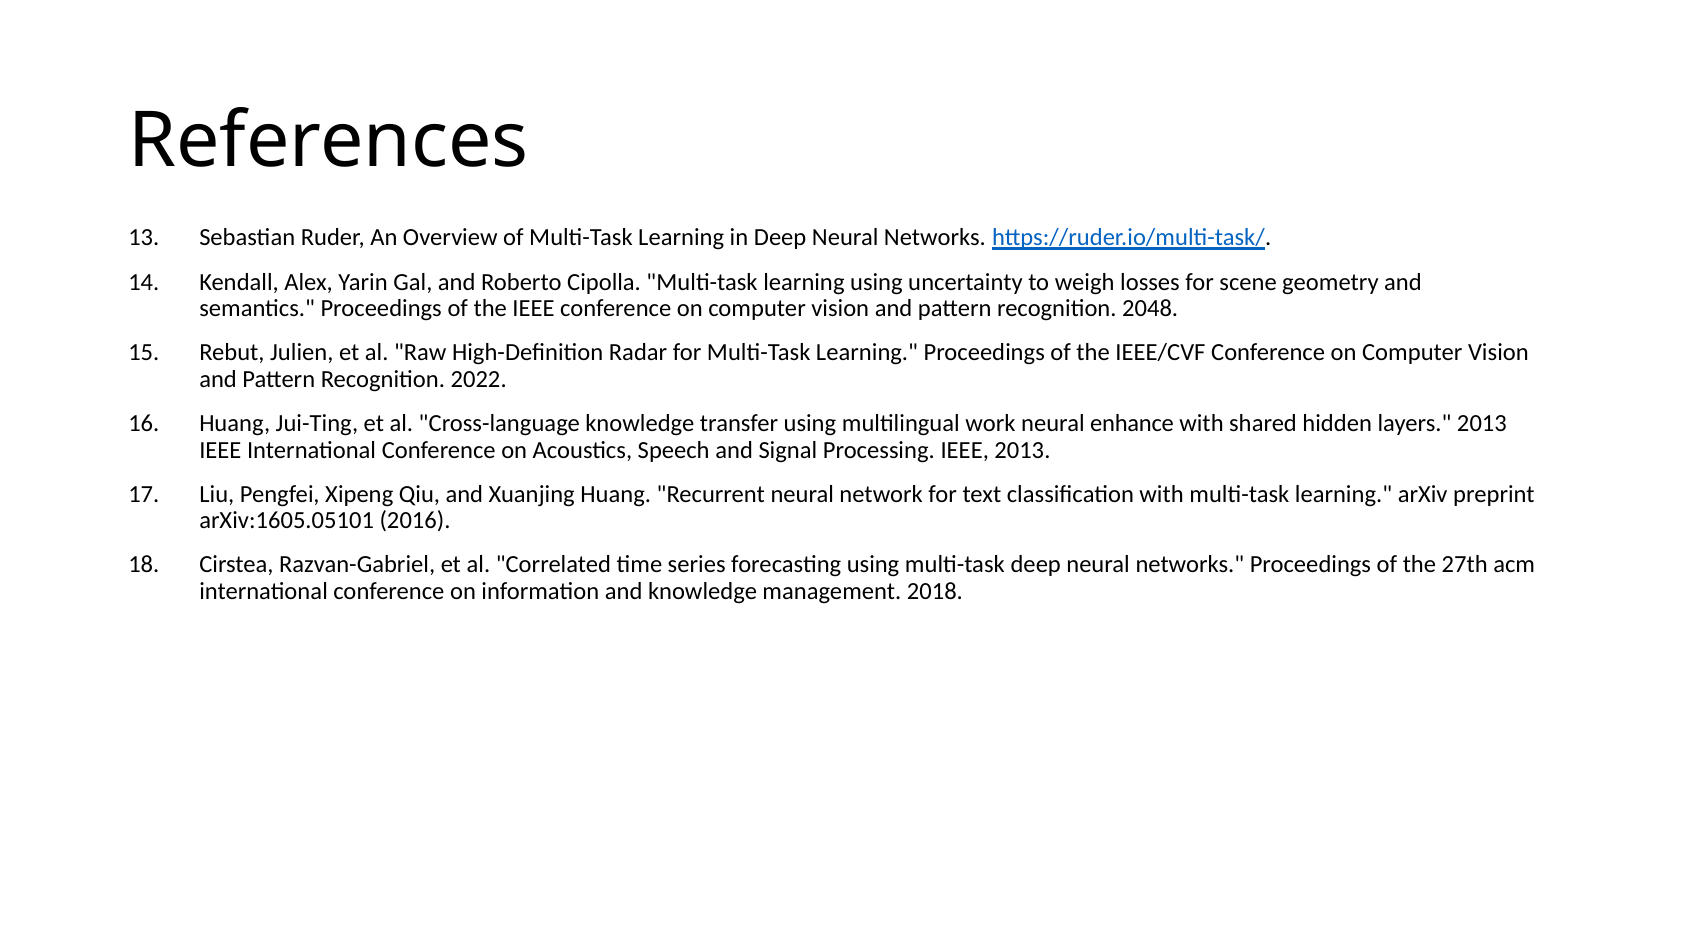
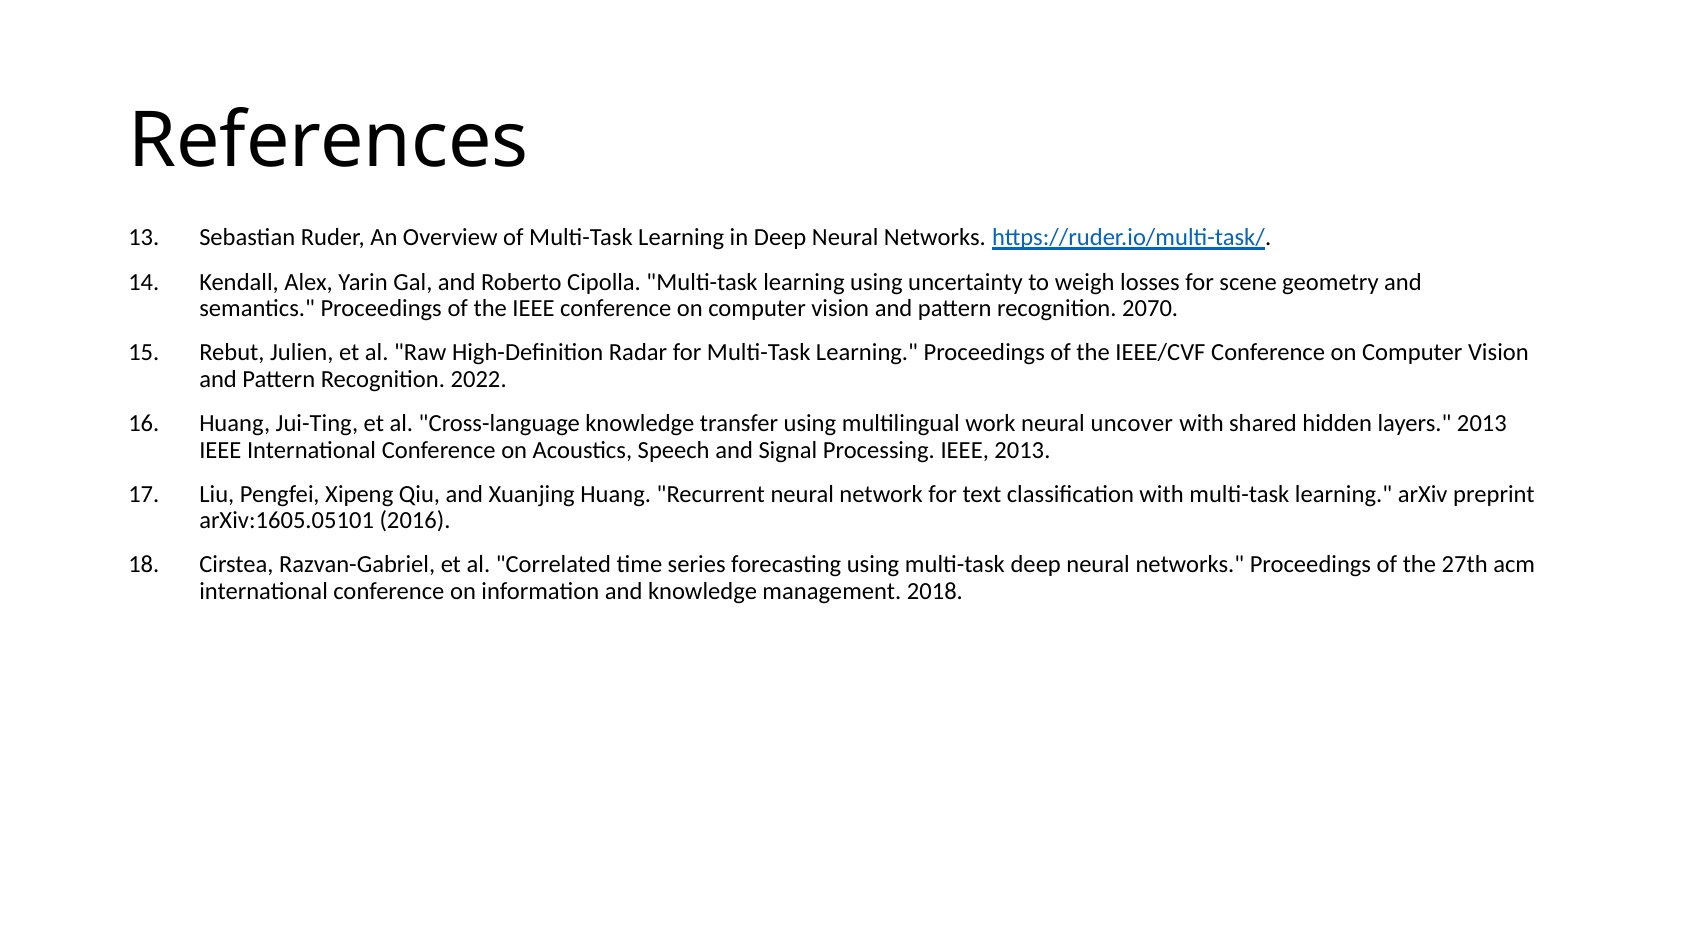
2048: 2048 -> 2070
enhance: enhance -> uncover
